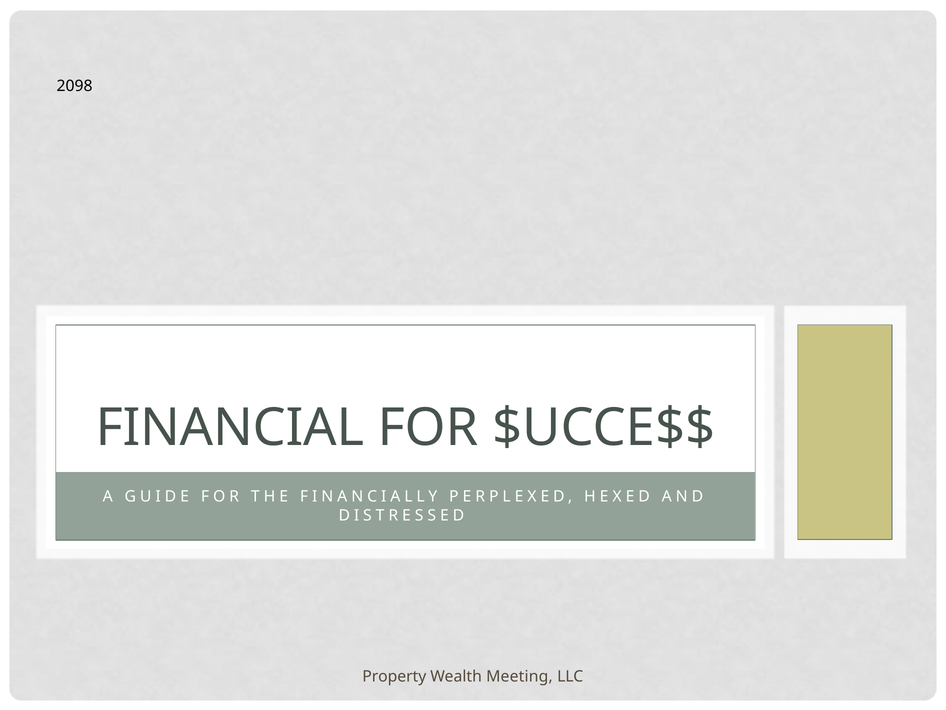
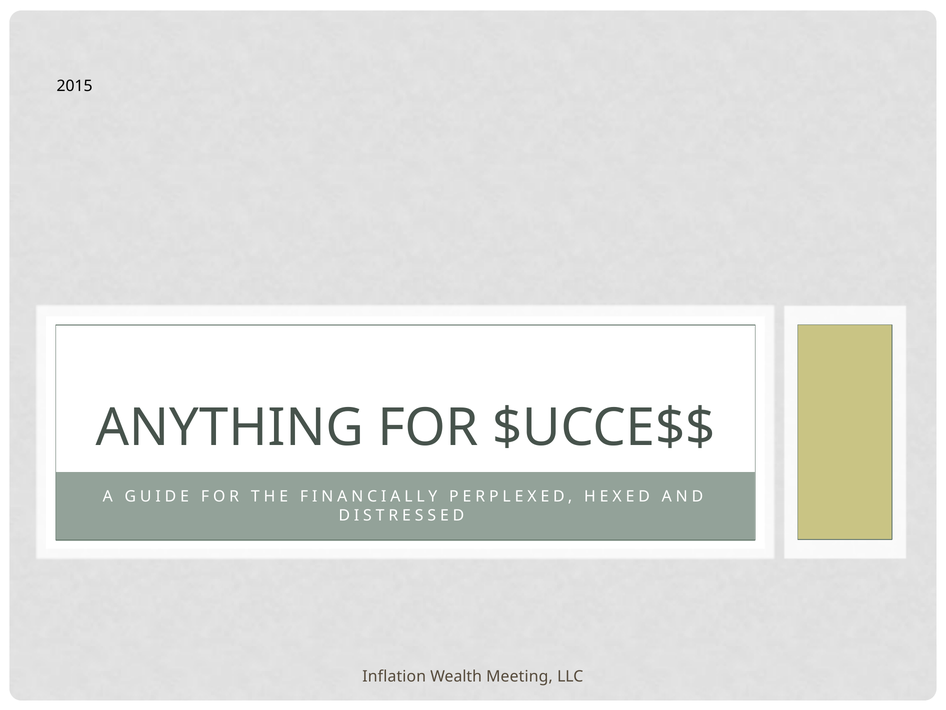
2098: 2098 -> 2015
FINANCIAL: FINANCIAL -> ANYTHING
Property: Property -> Inflation
